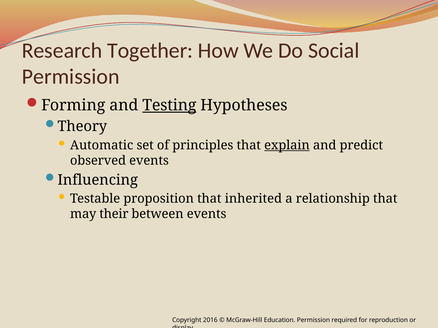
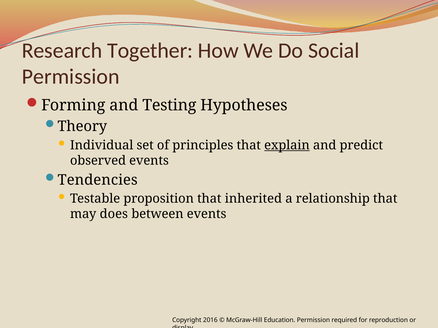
Testing underline: present -> none
Automatic: Automatic -> Individual
Influencing: Influencing -> Tendencies
their: their -> does
